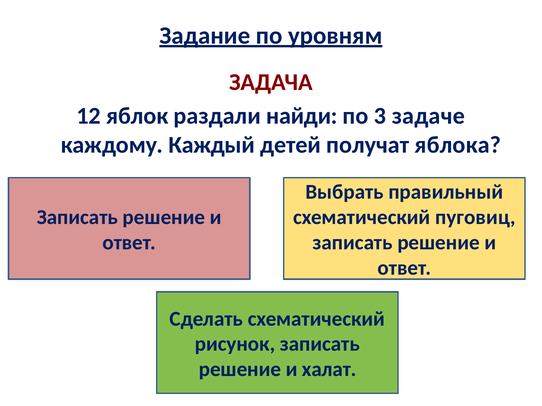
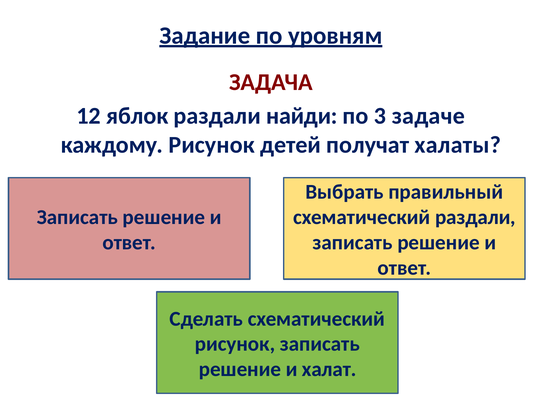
каждому Каждый: Каждый -> Рисунок
яблока: яблока -> халаты
схематический пуговиц: пуговиц -> раздали
